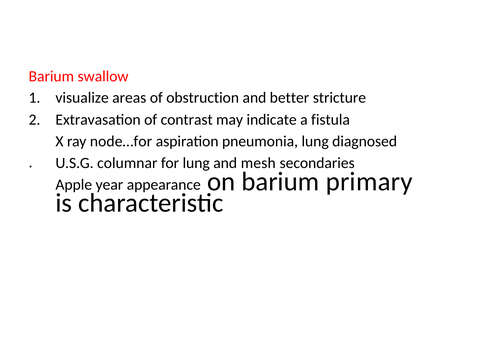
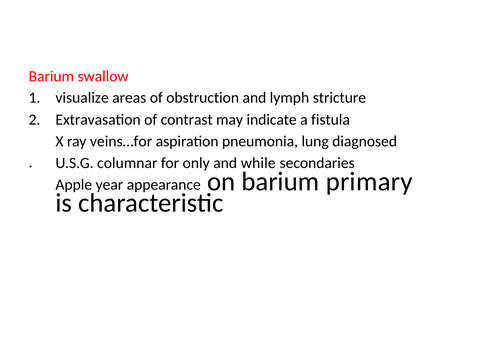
better: better -> lymph
node…for: node…for -> veins…for
for lung: lung -> only
mesh: mesh -> while
